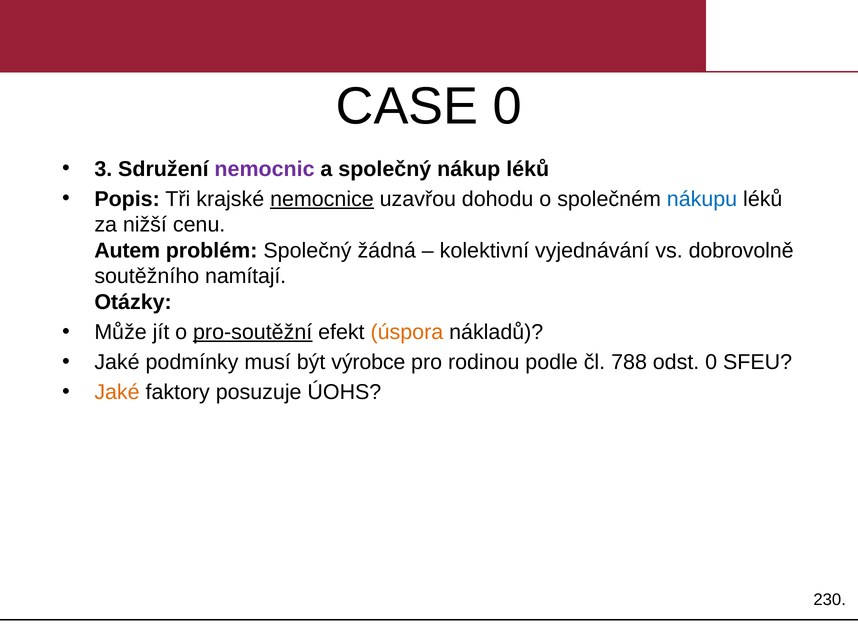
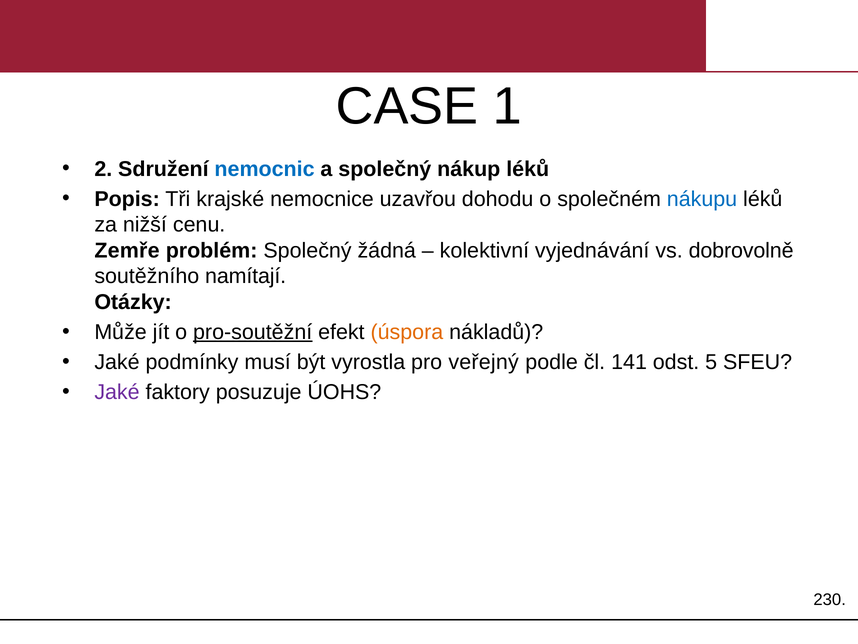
CASE 0: 0 -> 1
3: 3 -> 2
nemocnic colour: purple -> blue
nemocnice underline: present -> none
Autem: Autem -> Zemře
výrobce: výrobce -> vyrostla
rodinou: rodinou -> veřejný
788: 788 -> 141
odst 0: 0 -> 5
Jaké at (117, 392) colour: orange -> purple
